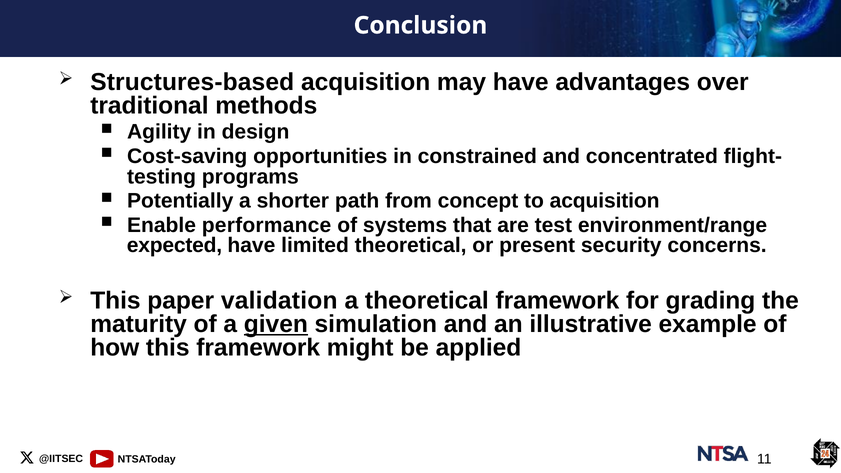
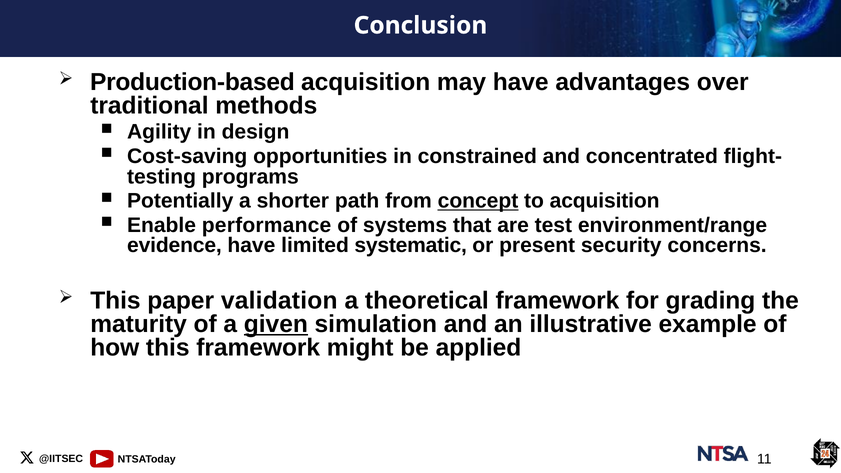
Structures-based: Structures-based -> Production-based
concept underline: none -> present
expected: expected -> evidence
limited theoretical: theoretical -> systematic
